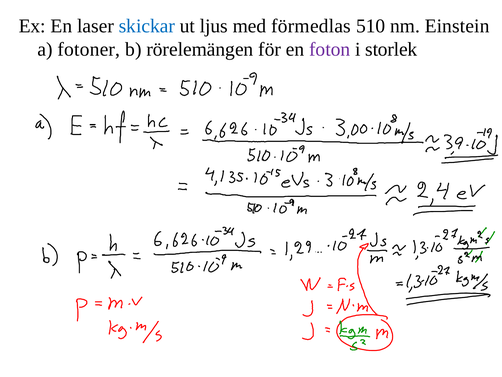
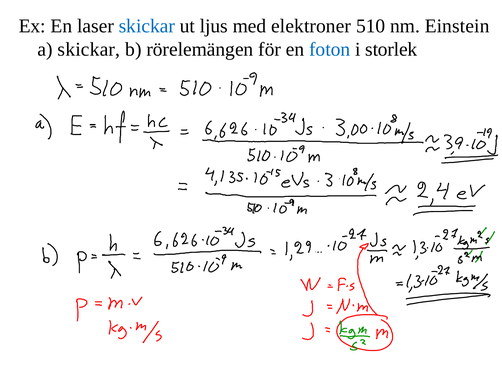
förmedlas: förmedlas -> elektroner
a fotoner: fotoner -> skickar
foton colour: purple -> blue
